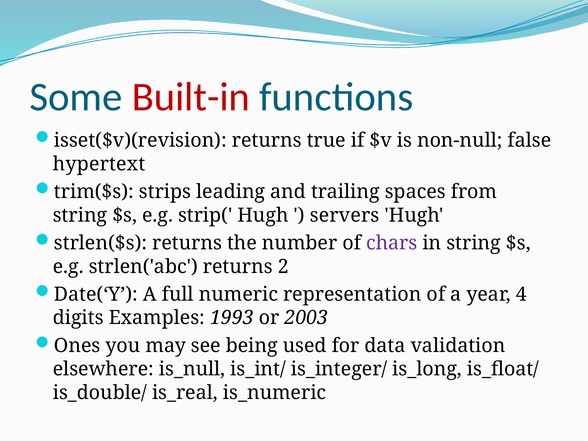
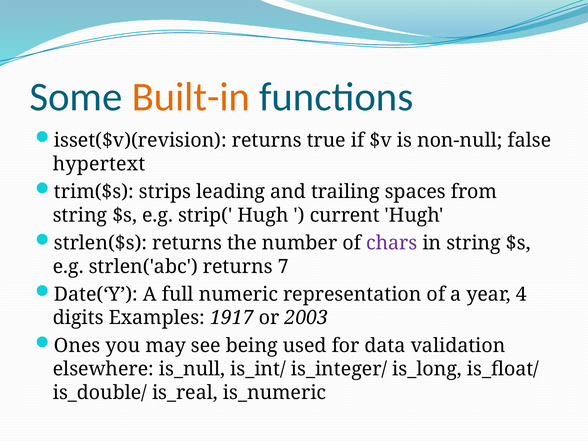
Built-in colour: red -> orange
servers: servers -> current
2: 2 -> 7
1993: 1993 -> 1917
